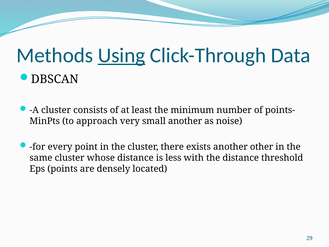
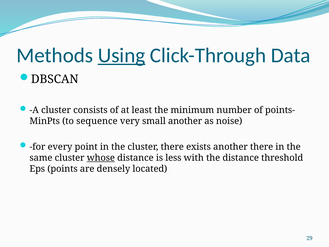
approach: approach -> sequence
another other: other -> there
whose underline: none -> present
